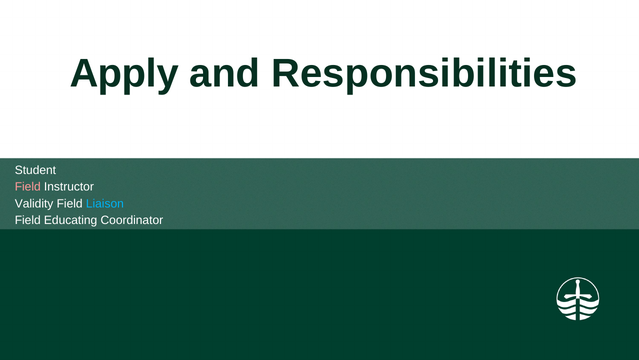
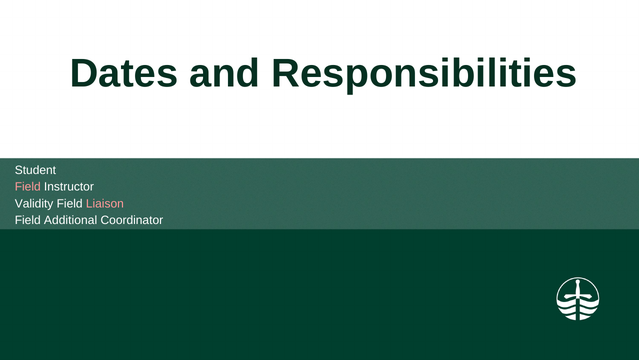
Apply: Apply -> Dates
Liaison colour: light blue -> pink
Educating: Educating -> Additional
